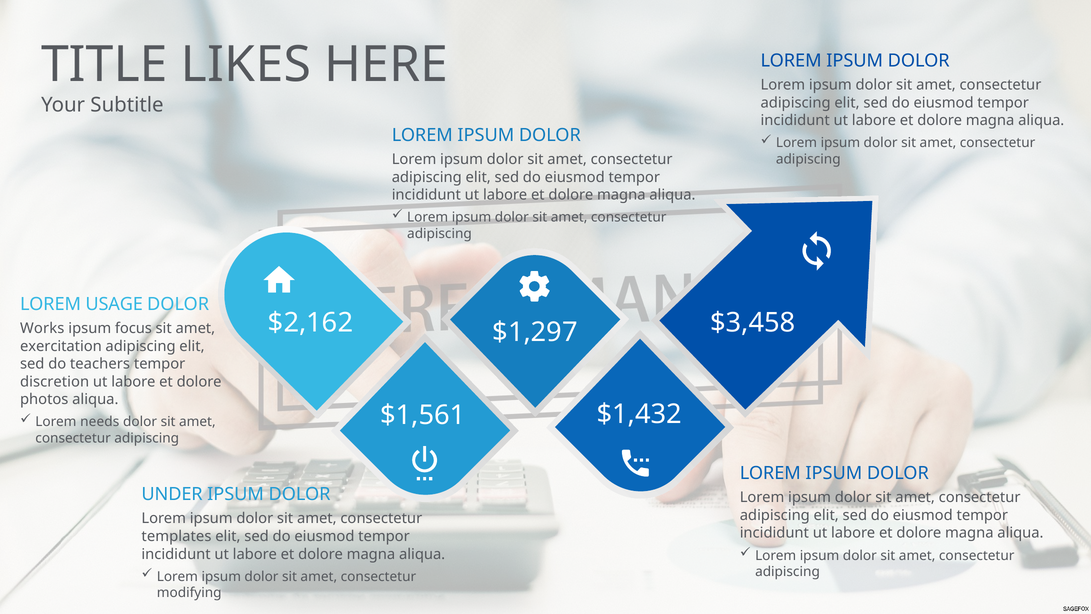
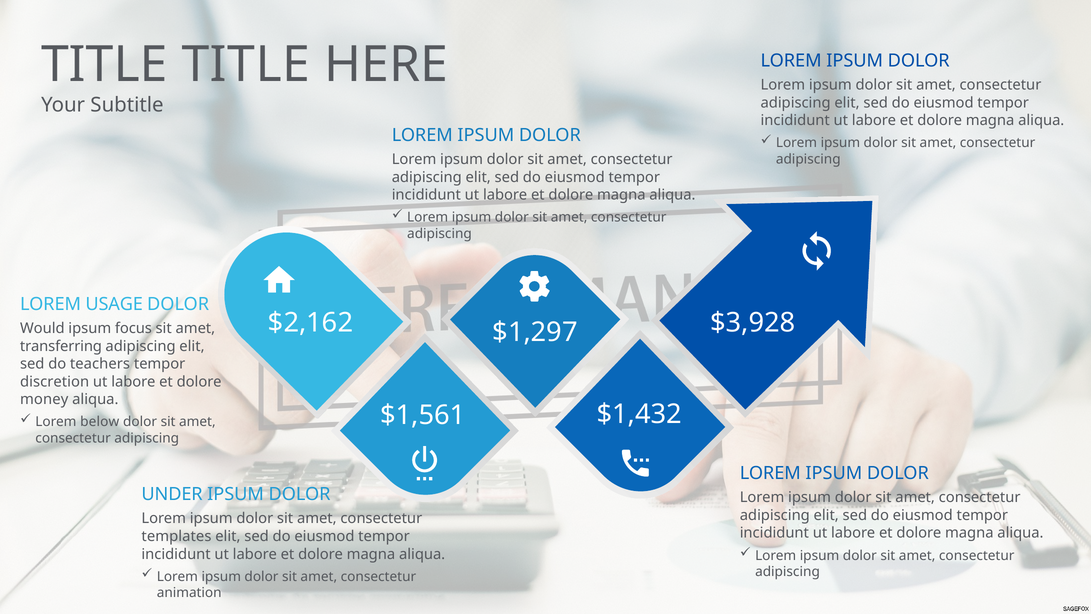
TITLE LIKES: LIKES -> TITLE
$3,458: $3,458 -> $3,928
Works: Works -> Would
exercitation: exercitation -> transferring
photos: photos -> money
needs: needs -> below
modifying: modifying -> animation
